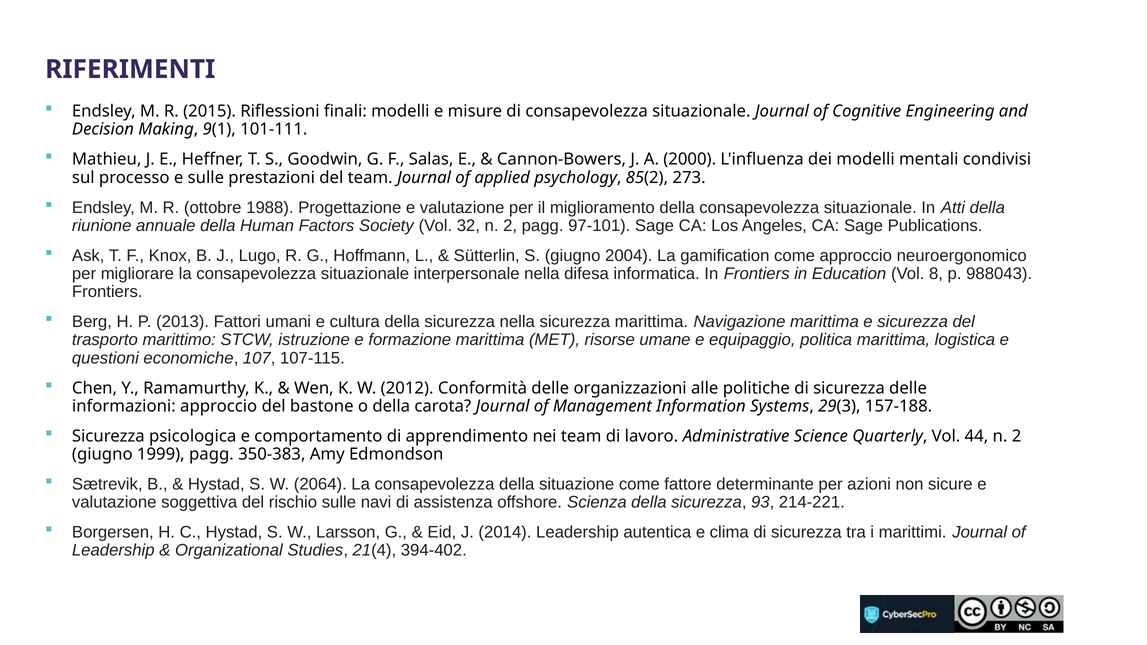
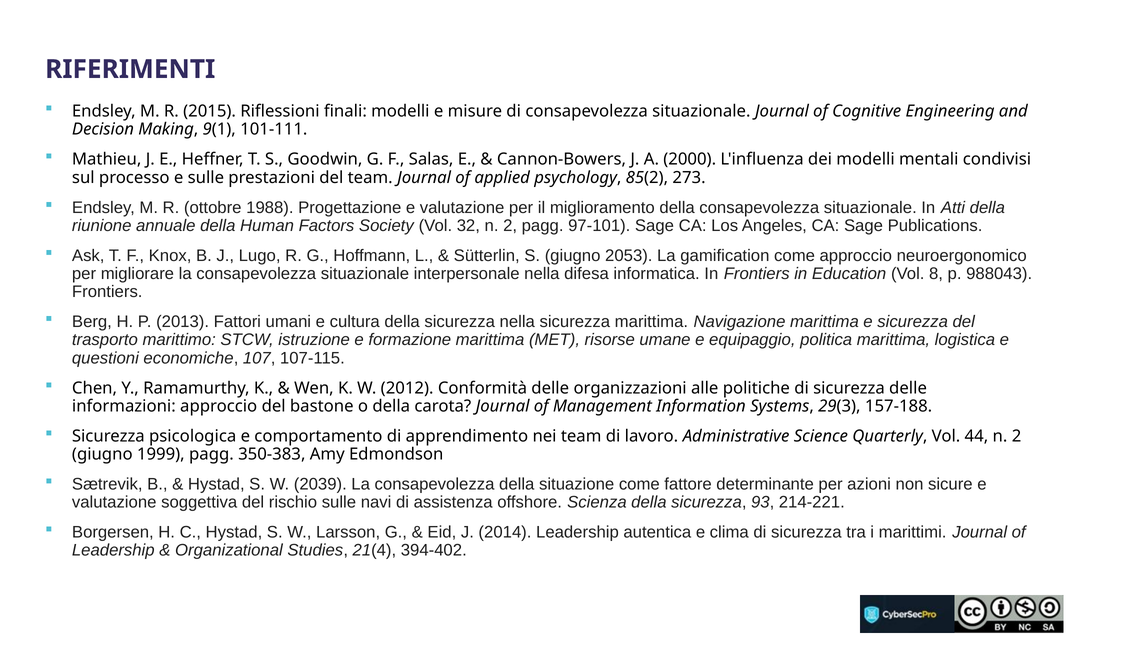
2004: 2004 -> 2053
2064: 2064 -> 2039
